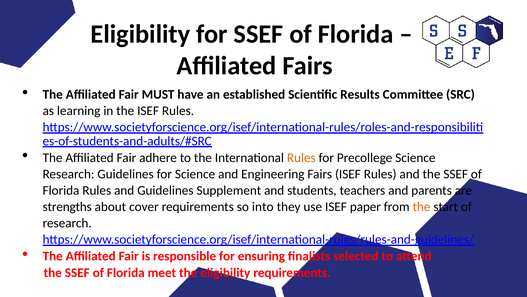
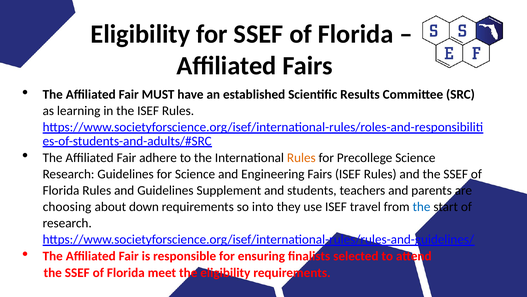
strengths: strengths -> choosing
cover: cover -> down
paper: paper -> travel
the at (422, 206) colour: orange -> blue
